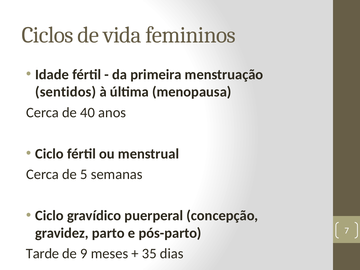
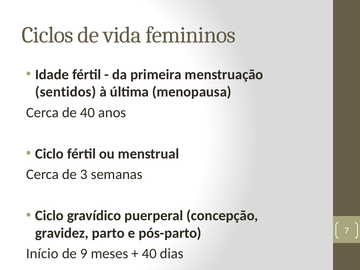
5: 5 -> 3
Tarde: Tarde -> Início
35 at (149, 254): 35 -> 40
